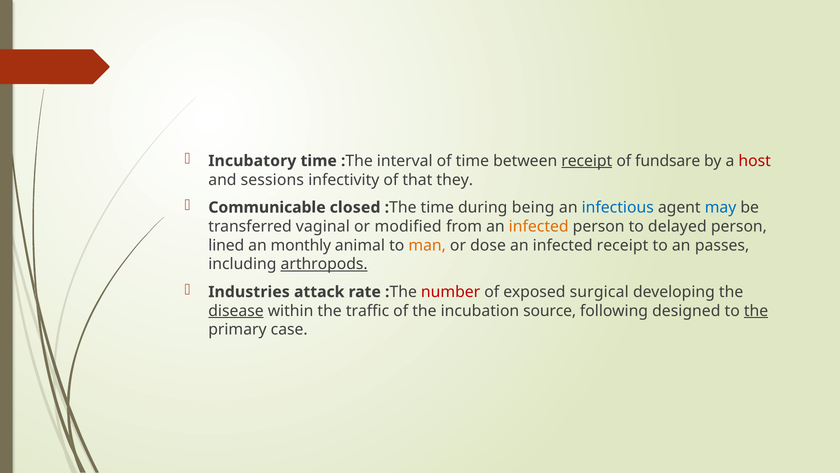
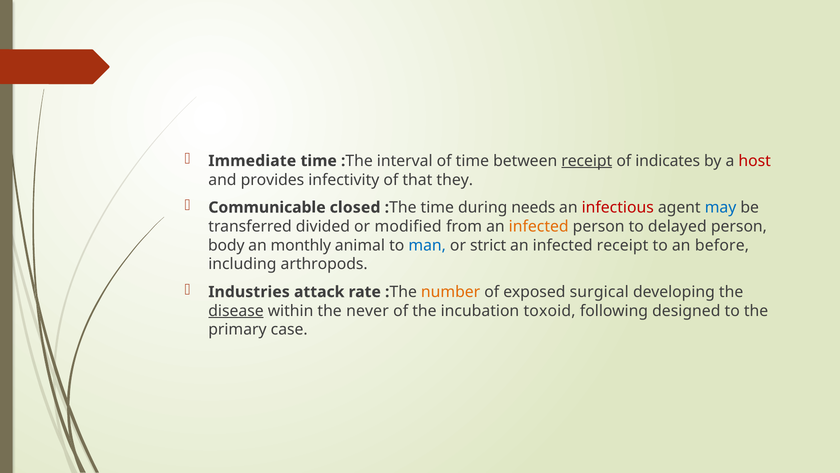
Incubatory: Incubatory -> Immediate
fundsare: fundsare -> indicates
sessions: sessions -> provides
being: being -> needs
infectious colour: blue -> red
vaginal: vaginal -> divided
lined: lined -> body
man colour: orange -> blue
dose: dose -> strict
passes: passes -> before
arthropods underline: present -> none
number colour: red -> orange
traffic: traffic -> never
source: source -> toxoid
the at (756, 311) underline: present -> none
